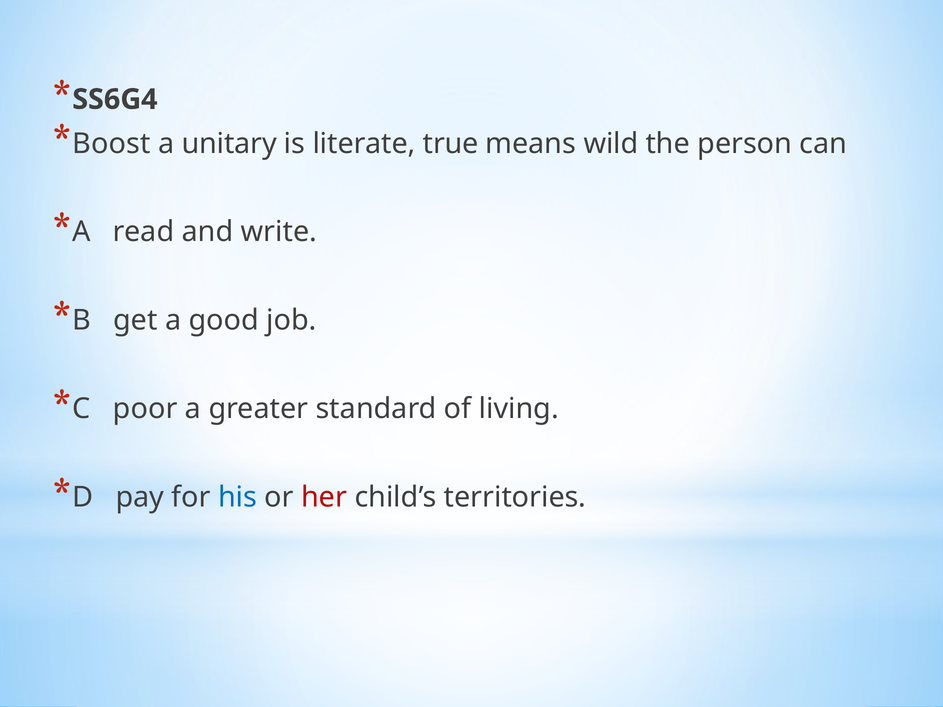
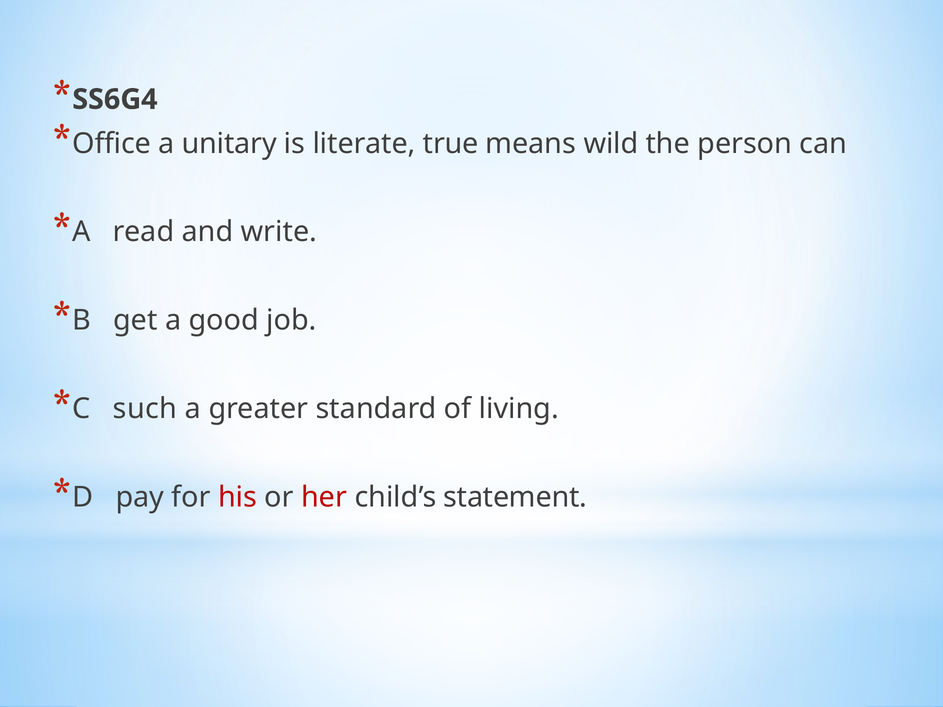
Boost: Boost -> Office
poor: poor -> such
his colour: blue -> red
territories: territories -> statement
